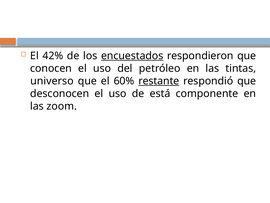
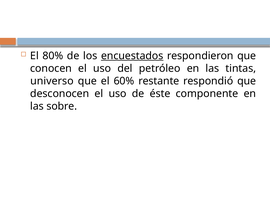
42%: 42% -> 80%
restante underline: present -> none
está: está -> éste
zoom: zoom -> sobre
